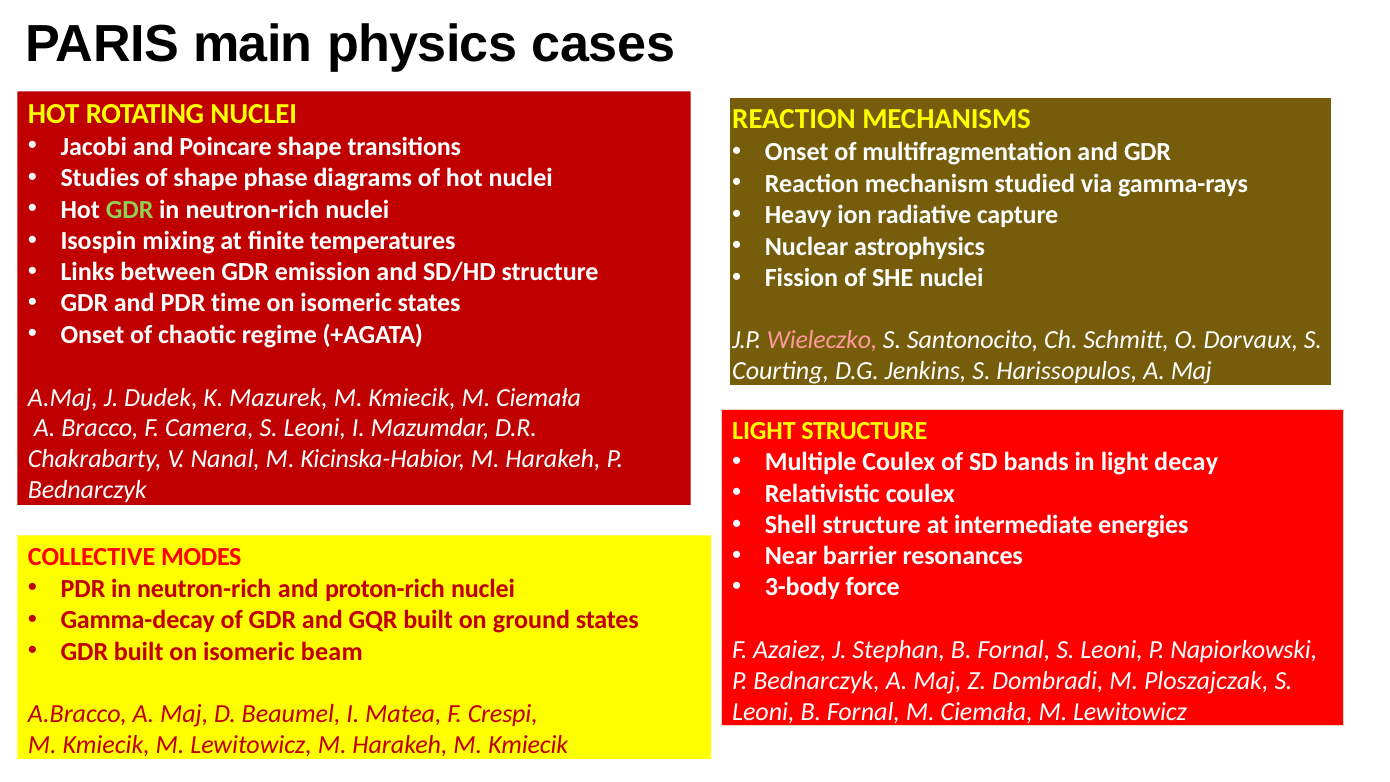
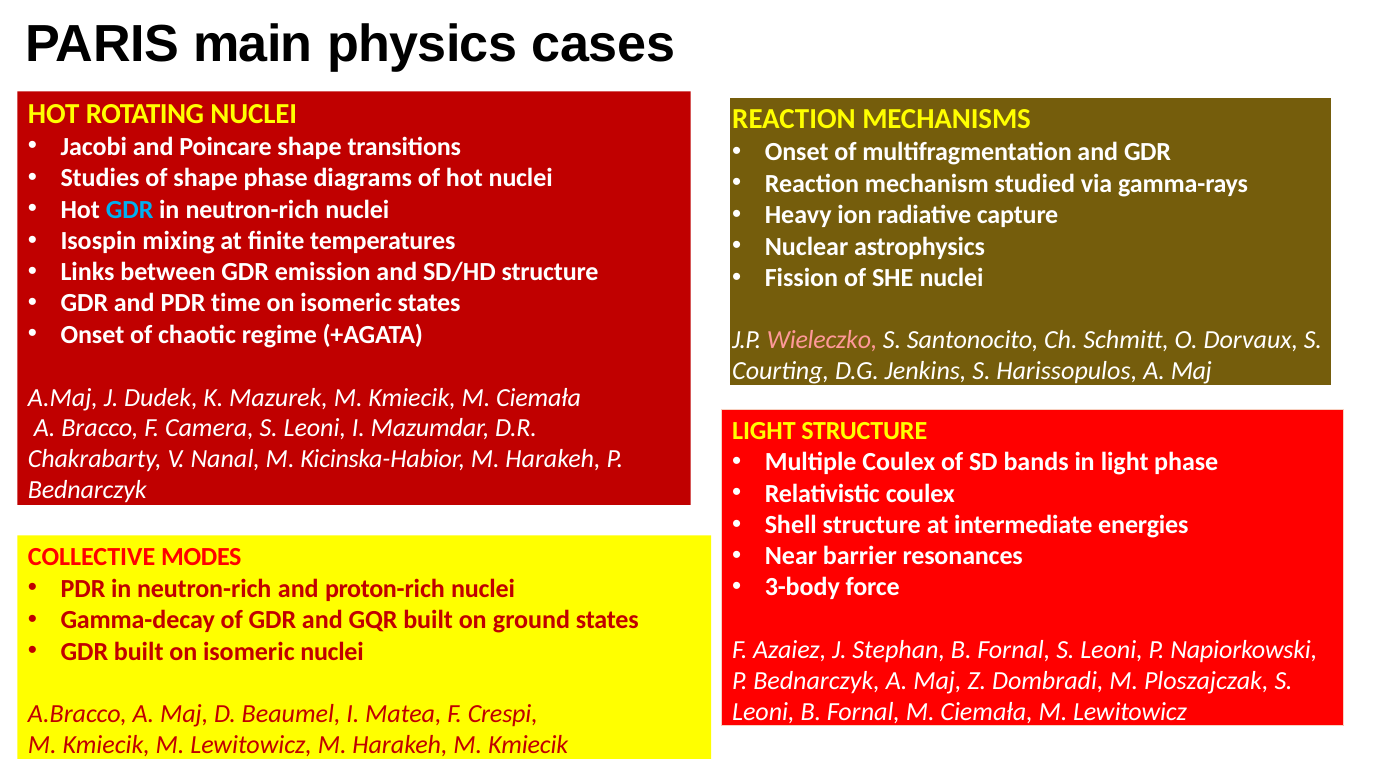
GDR at (130, 210) colour: light green -> light blue
light decay: decay -> phase
isomeric beam: beam -> nuclei
